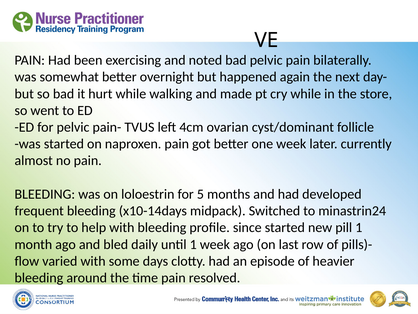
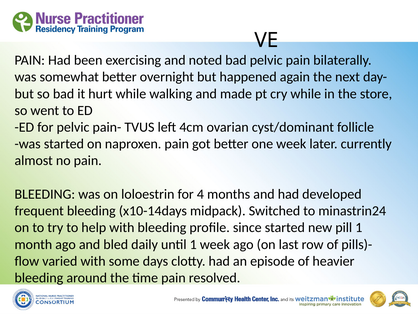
5: 5 -> 4
